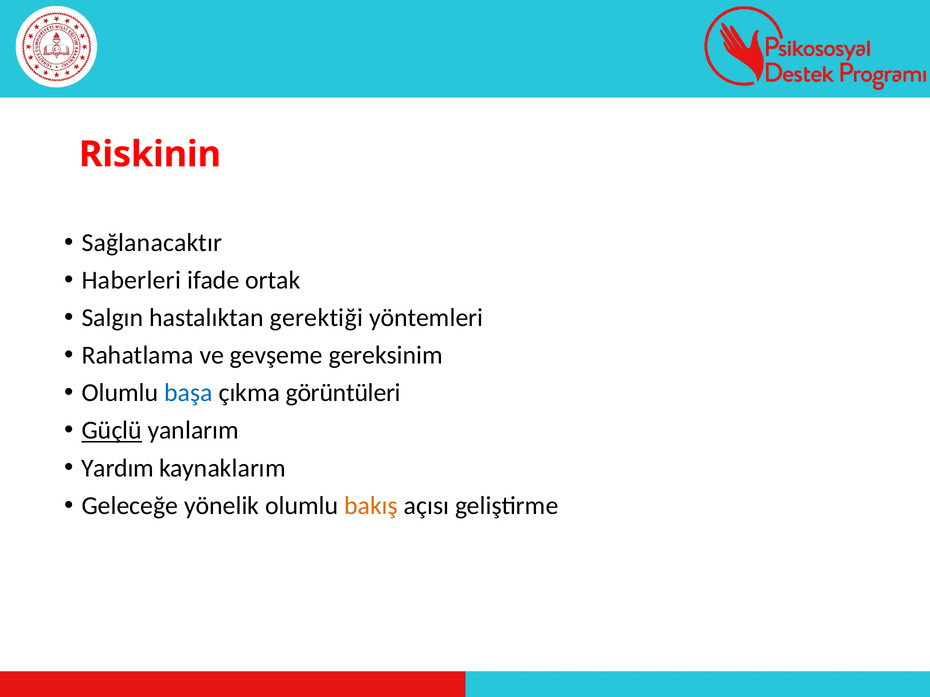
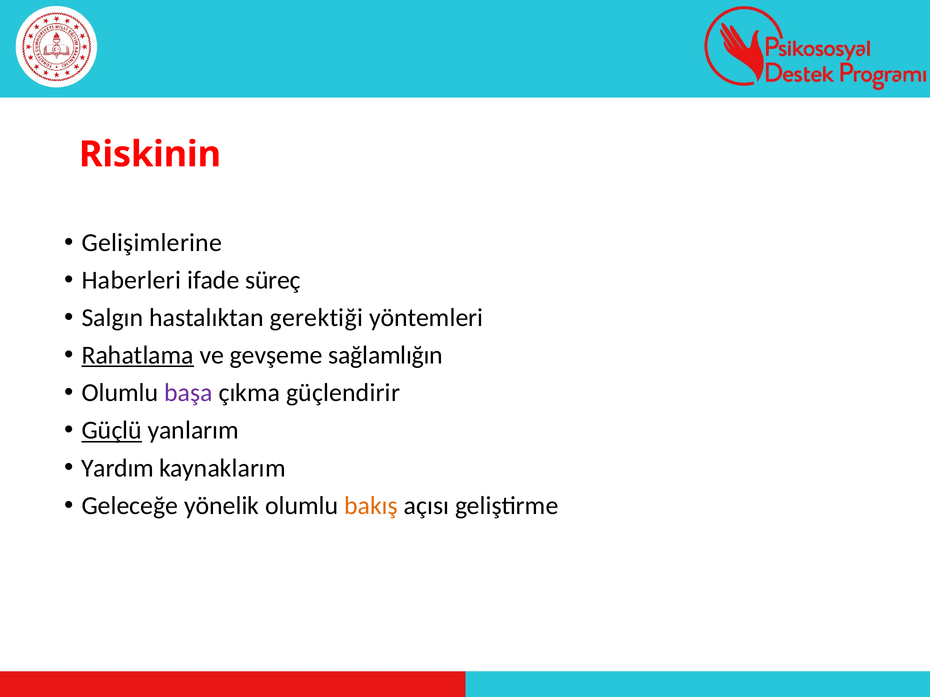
Sağlanacaktır: Sağlanacaktır -> Gelişimlerine
ortak: ortak -> süreç
Rahatlama underline: none -> present
gereksinim: gereksinim -> sağlamlığın
başa colour: blue -> purple
görüntüleri: görüntüleri -> güçlendirir
